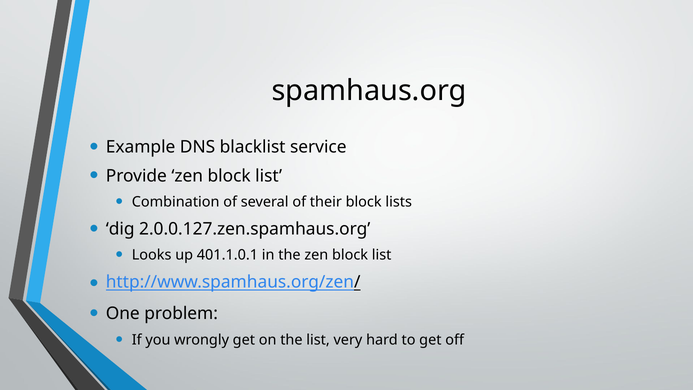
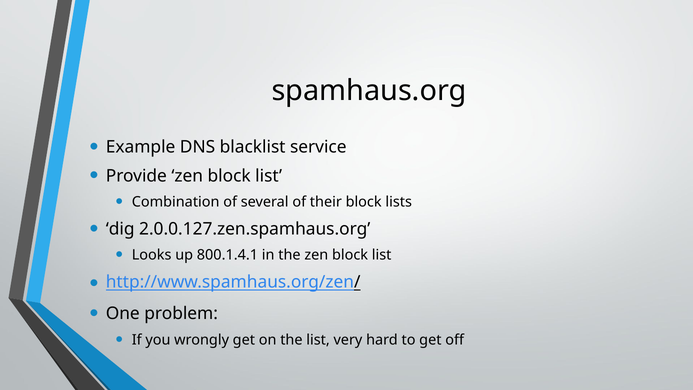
401.1.0.1: 401.1.0.1 -> 800.1.4.1
